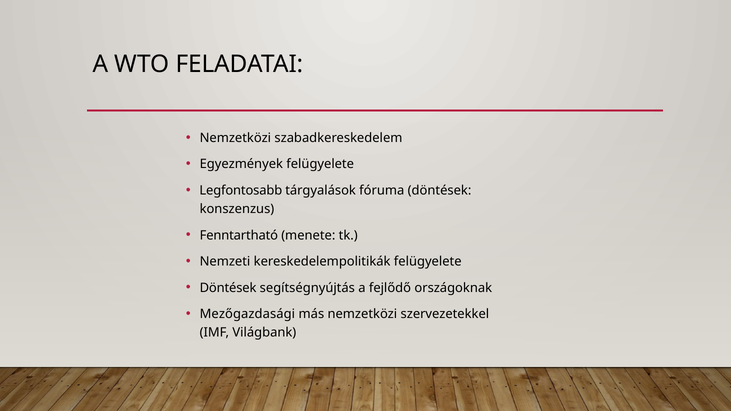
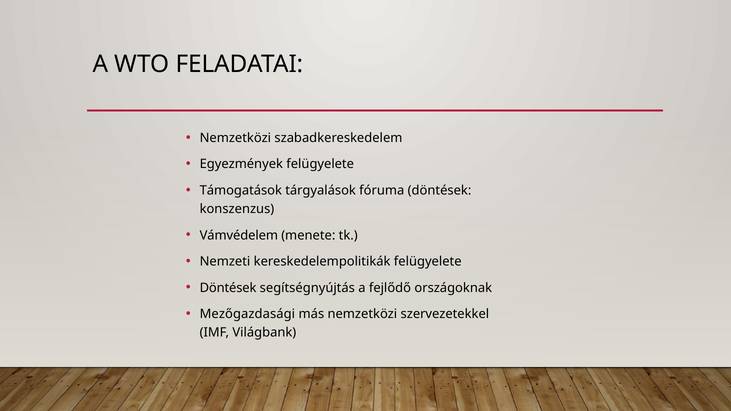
Legfontosabb: Legfontosabb -> Támogatások
Fenntartható: Fenntartható -> Vámvédelem
